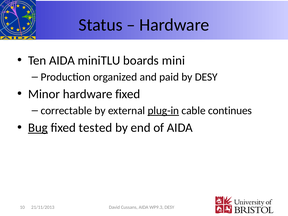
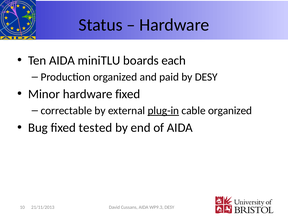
mini: mini -> each
cable continues: continues -> organized
Bug underline: present -> none
